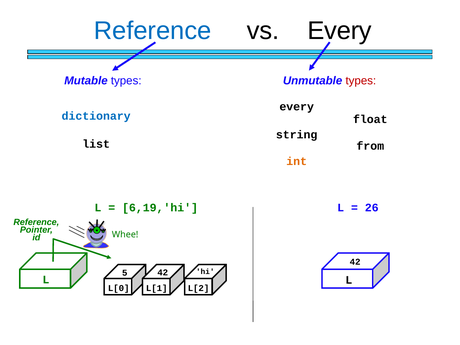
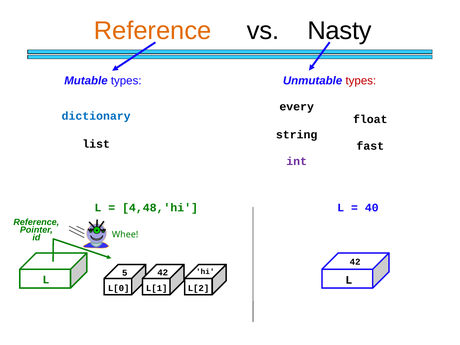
Reference at (153, 31) colour: blue -> orange
vs Every: Every -> Nasty
from: from -> fast
int colour: orange -> purple
6,19,'hi: 6,19,'hi -> 4,48,'hi
26: 26 -> 40
